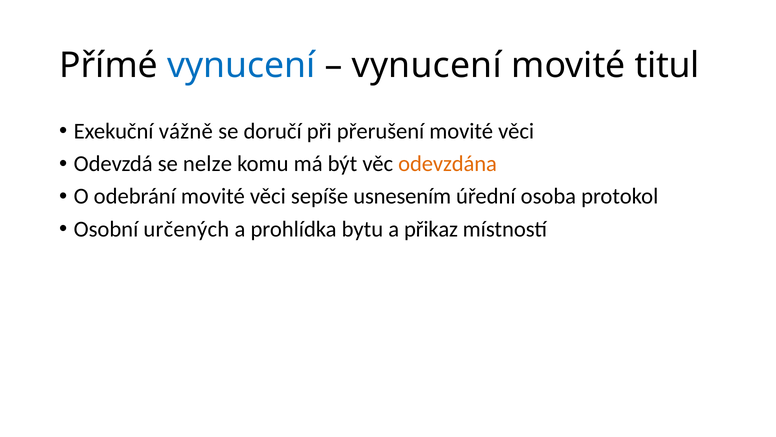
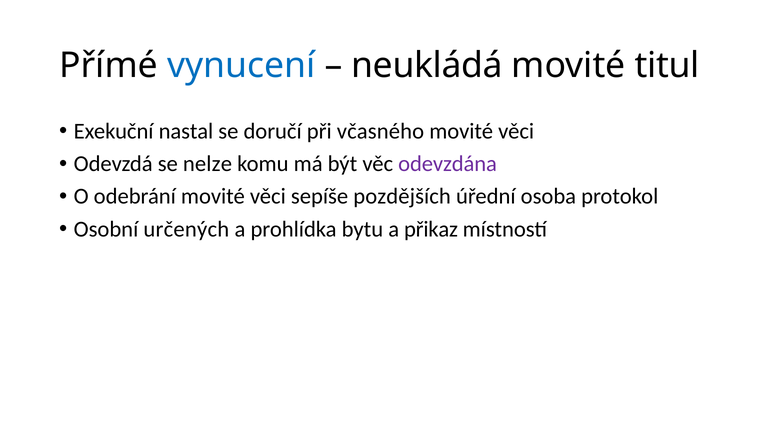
vynucení at (427, 65): vynucení -> neukládá
vážně: vážně -> nastal
přerušení: přerušení -> včasného
odevzdána colour: orange -> purple
usnesením: usnesením -> pozdějších
